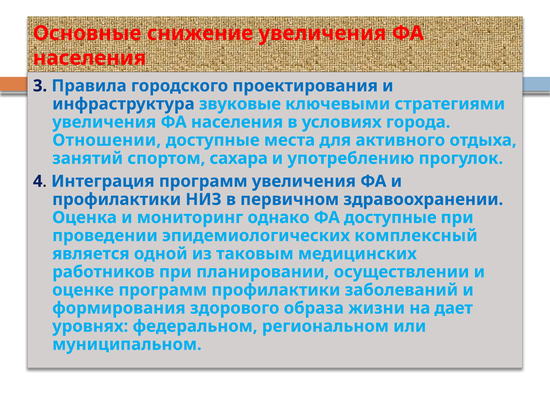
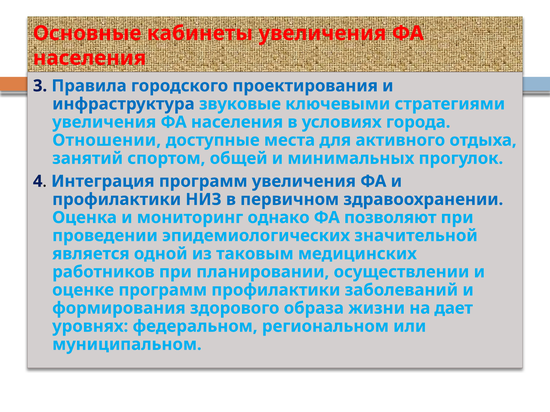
снижение: снижение -> кабинеты
сахара: сахара -> общей
употреблению: употреблению -> минимальных
ФА доступные: доступные -> позволяют
комплексный: комплексный -> значительной
